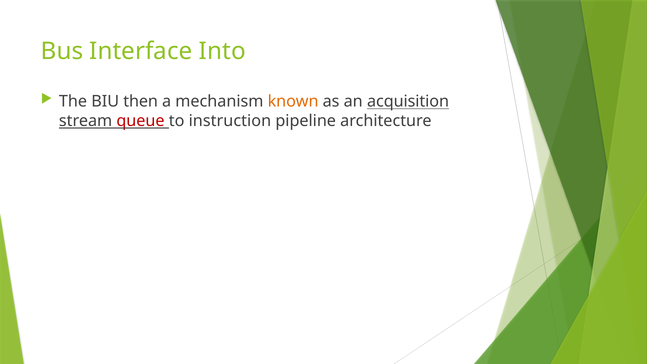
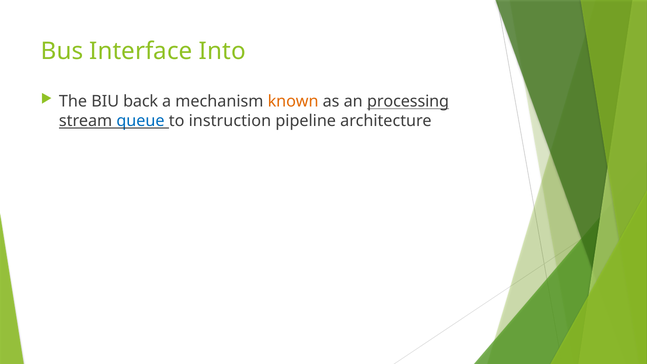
then: then -> back
acquisition: acquisition -> processing
queue colour: red -> blue
